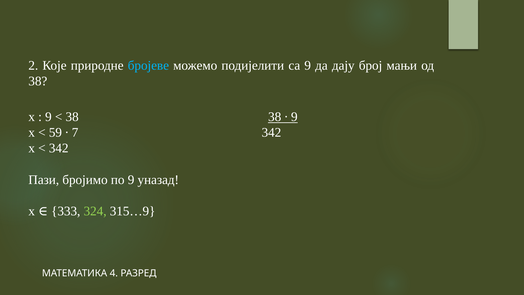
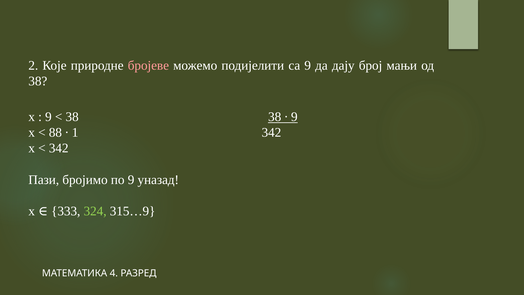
бројеве colour: light blue -> pink
59: 59 -> 88
7: 7 -> 1
